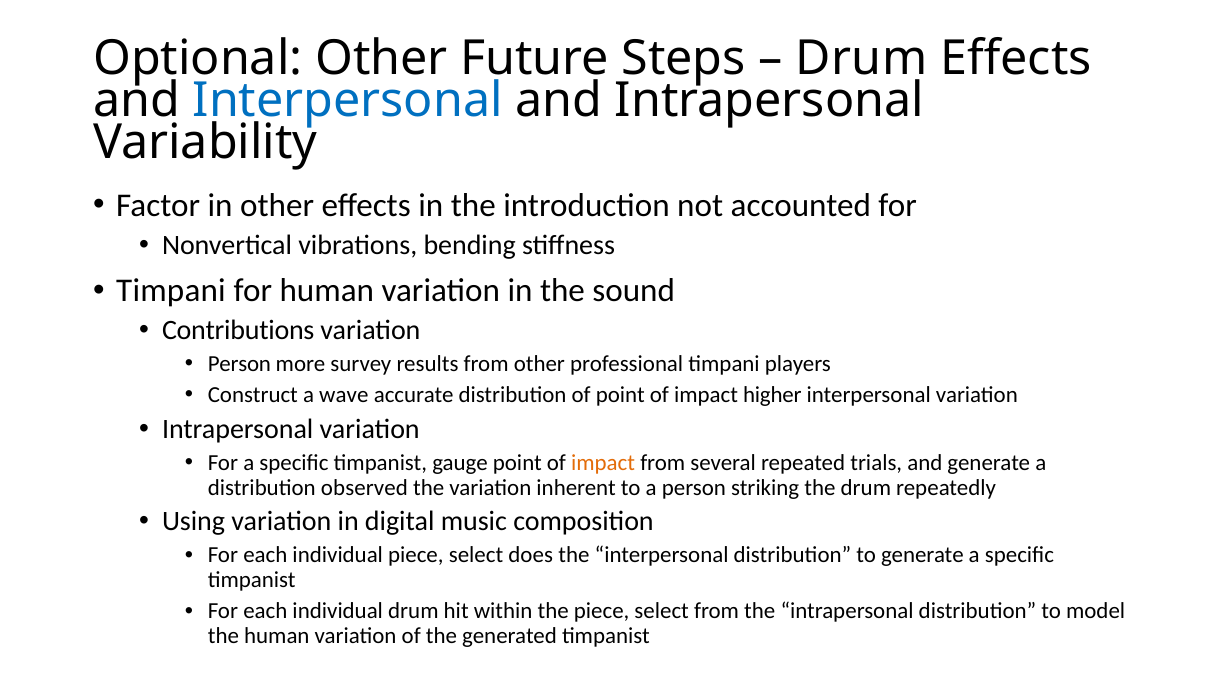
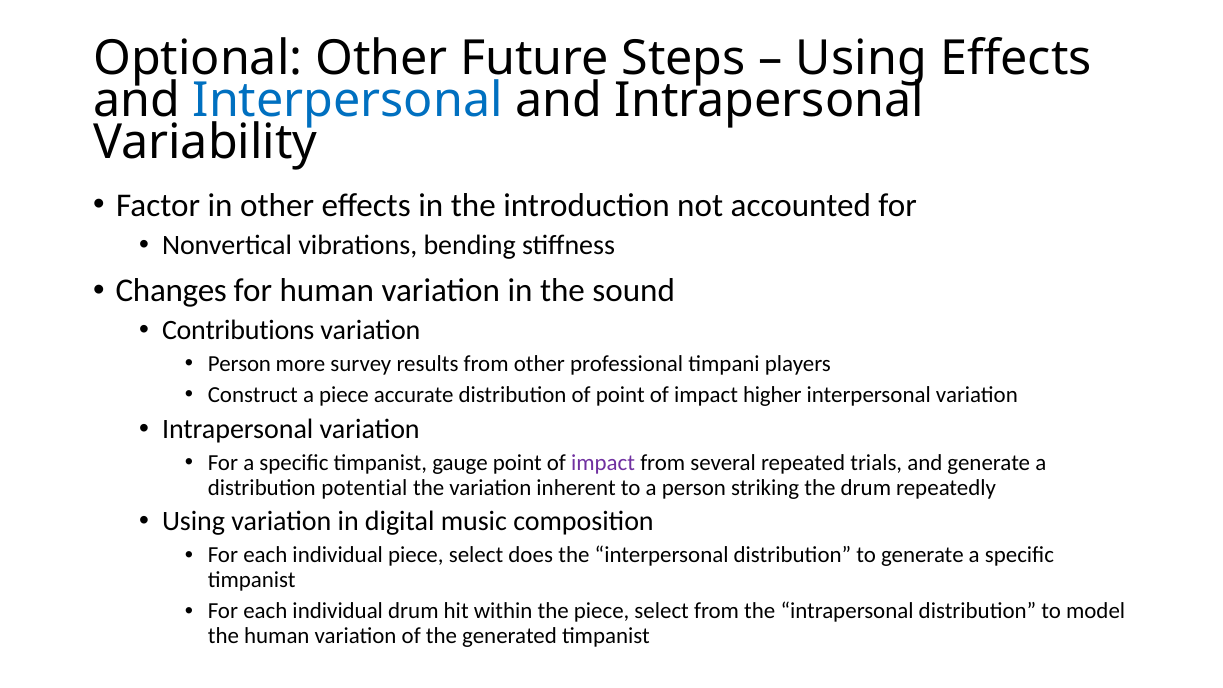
Drum at (861, 59): Drum -> Using
Timpani at (171, 290): Timpani -> Changes
a wave: wave -> piece
impact at (603, 463) colour: orange -> purple
observed: observed -> potential
